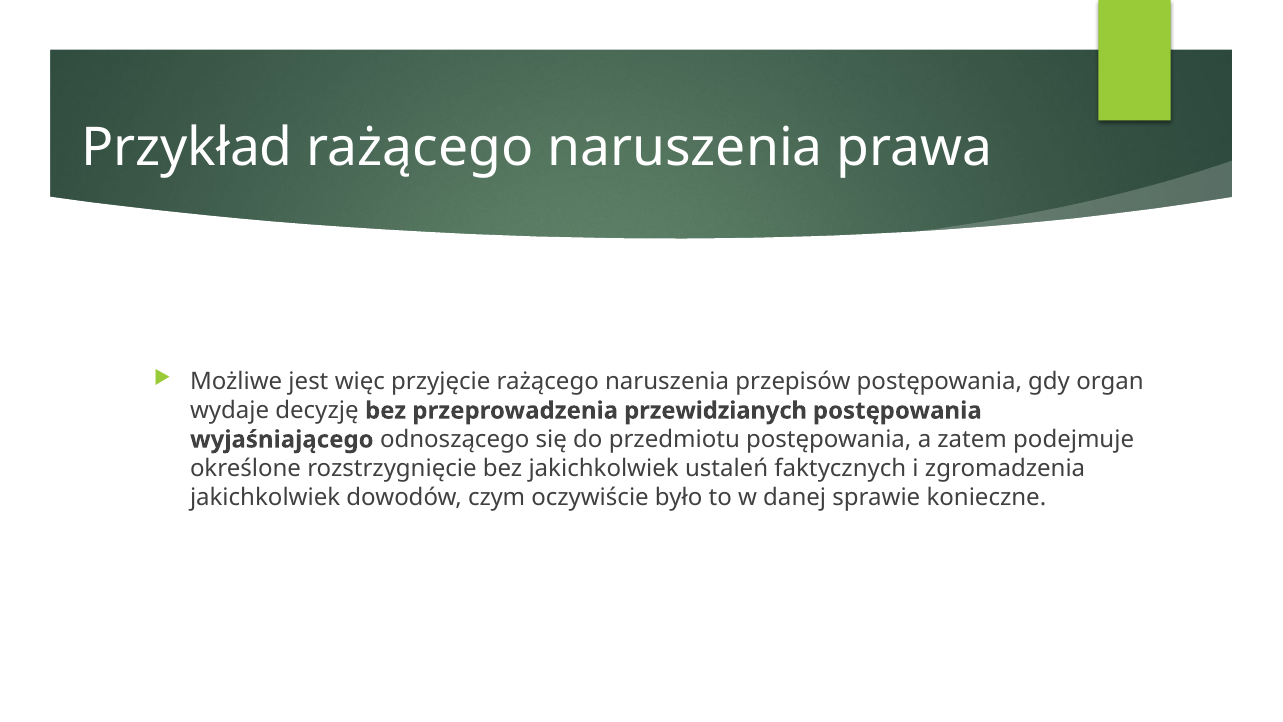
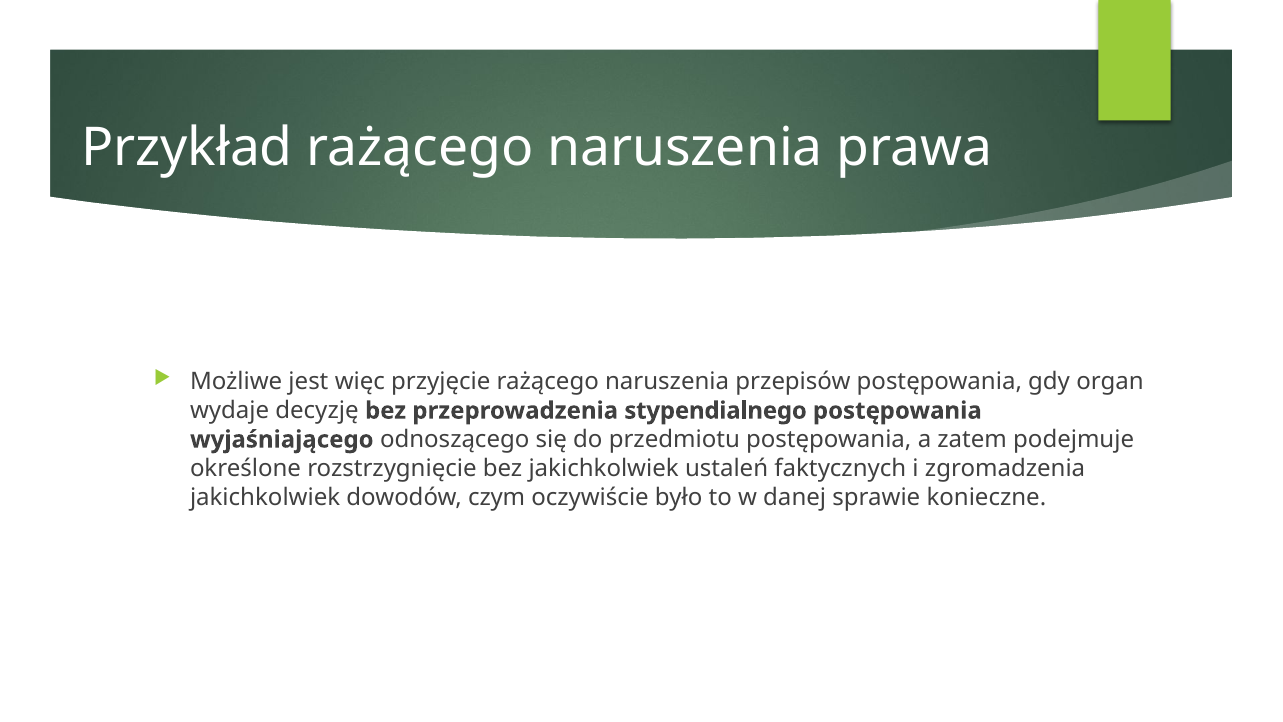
przewidzianych: przewidzianych -> stypendialnego
